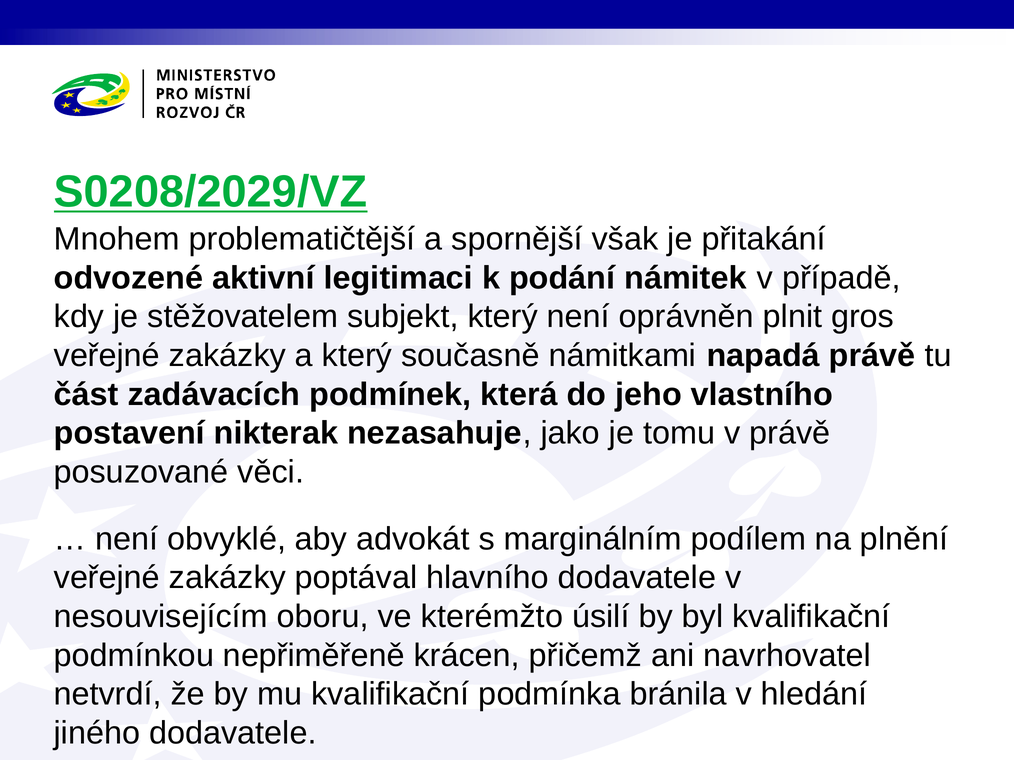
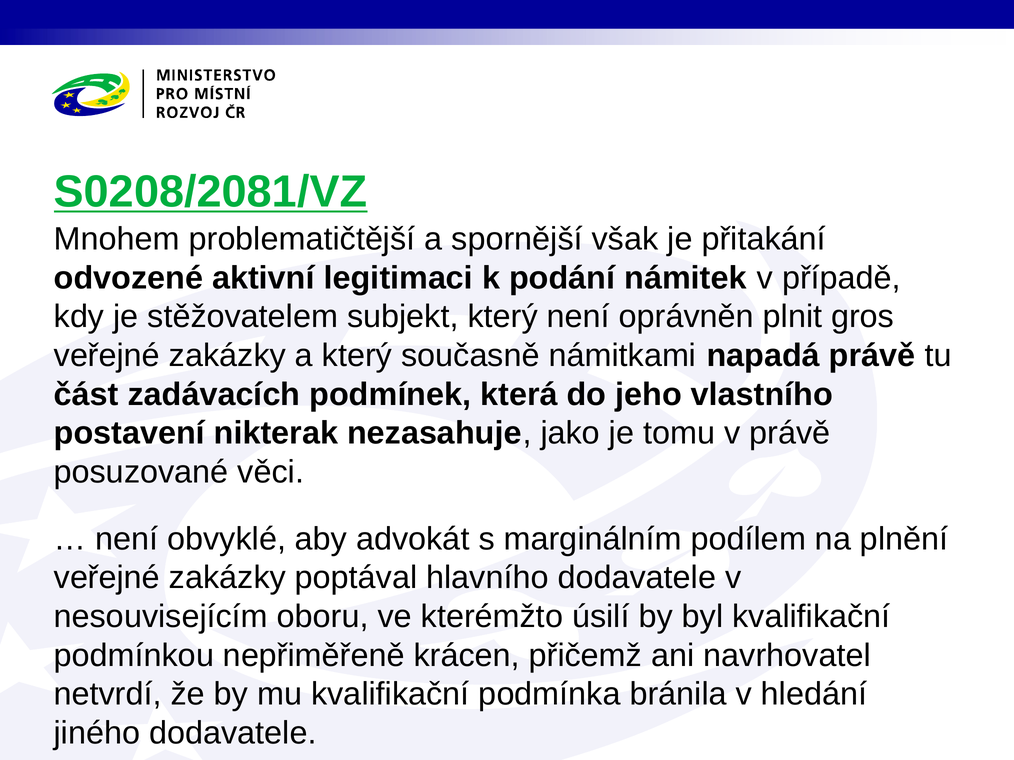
S0208/2029/VZ: S0208/2029/VZ -> S0208/2081/VZ
